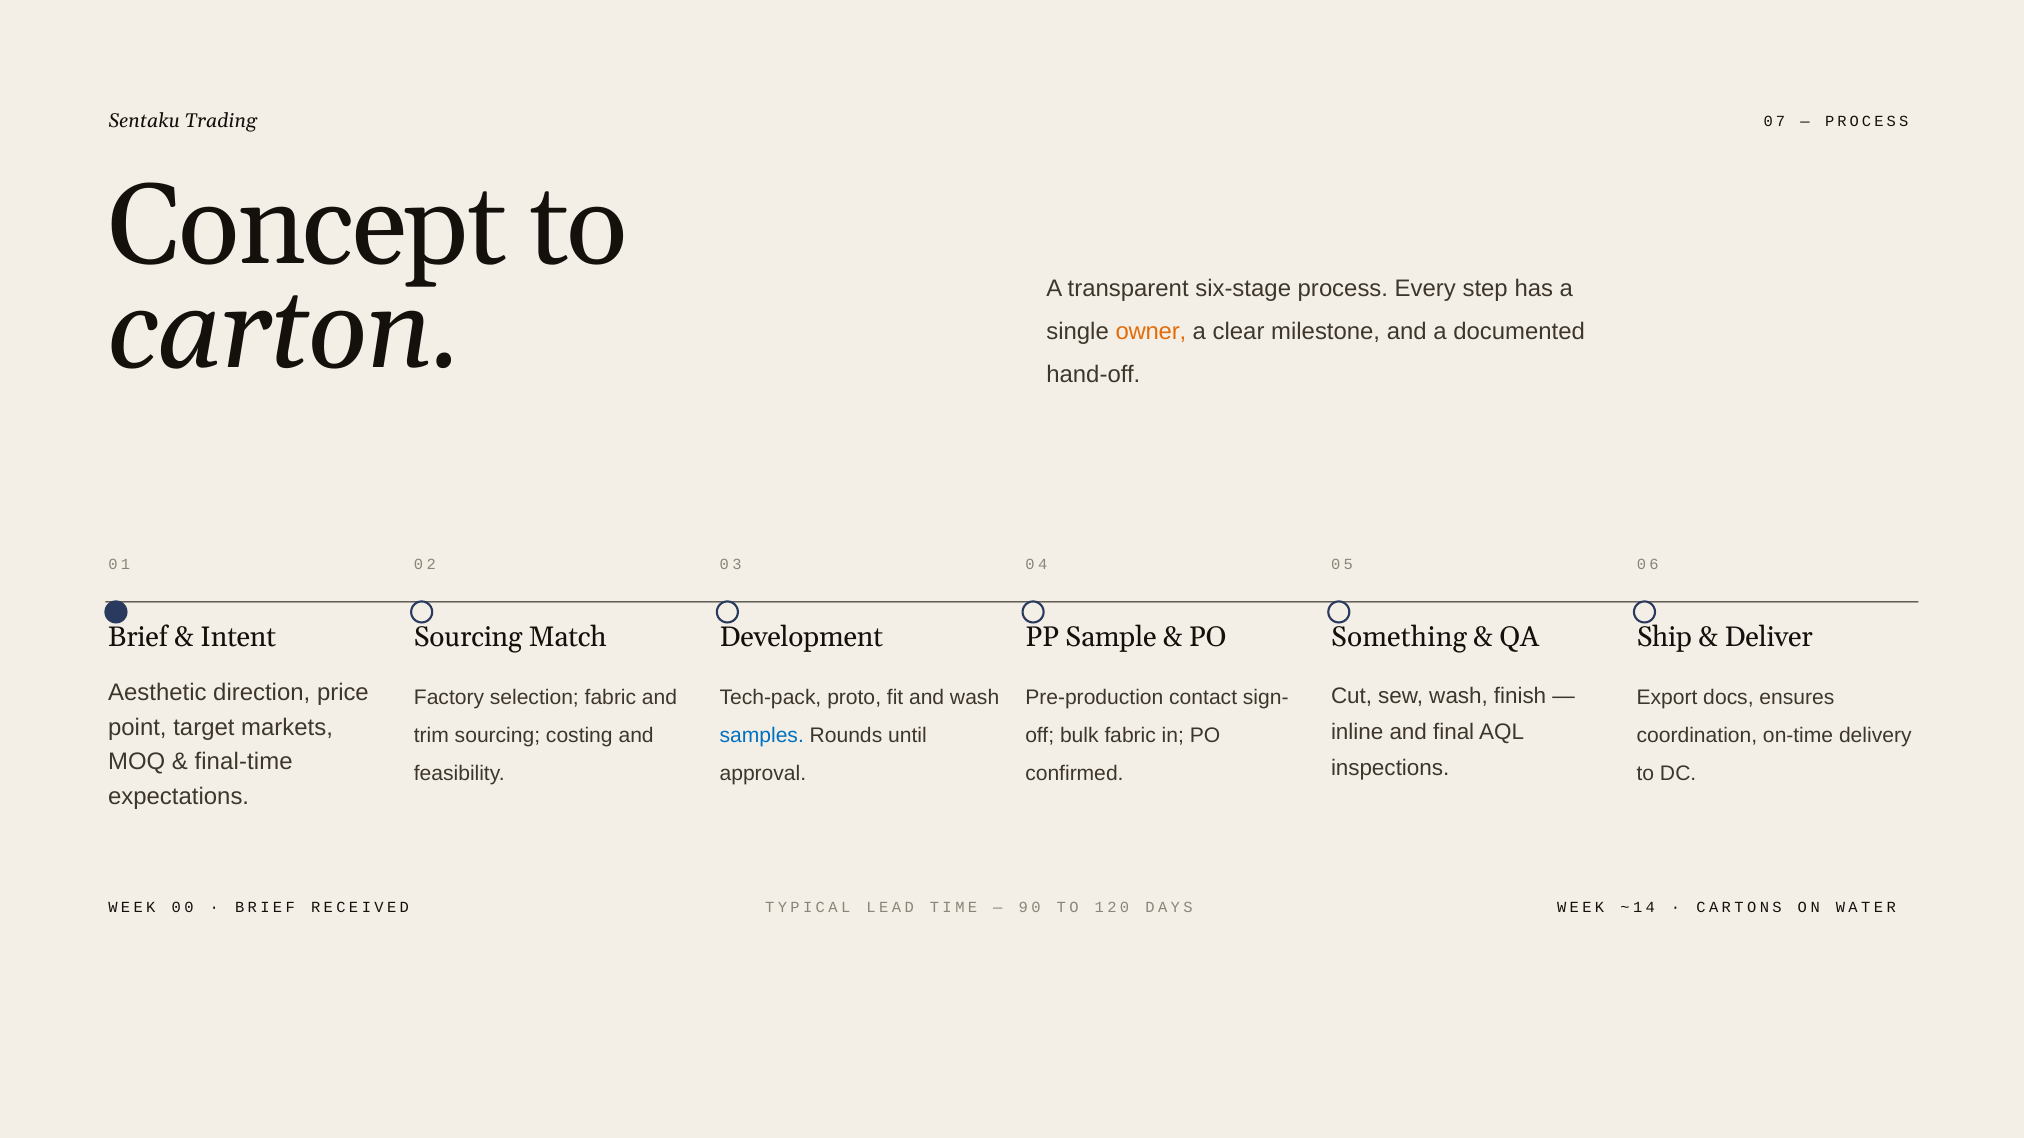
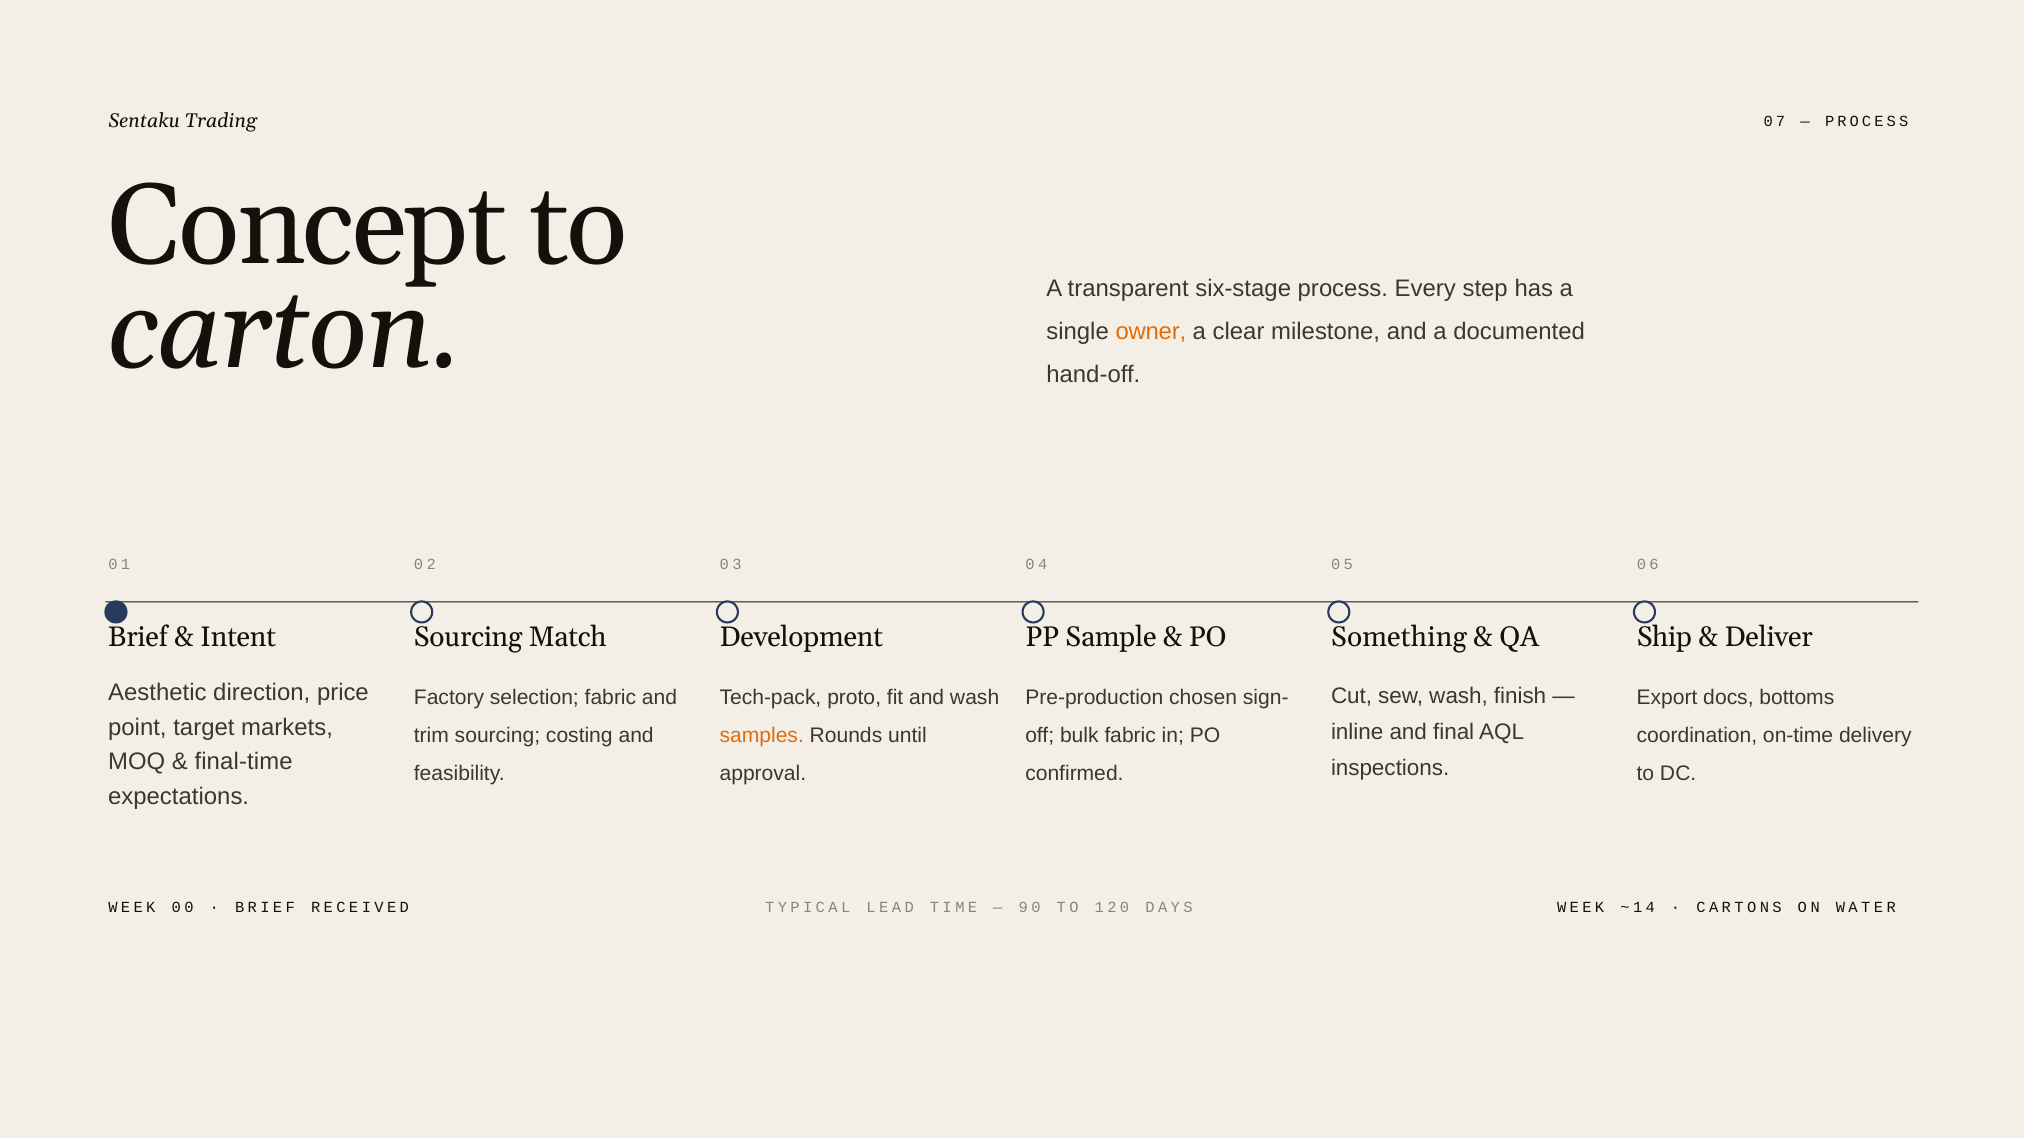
contact: contact -> chosen
ensures: ensures -> bottoms
samples colour: blue -> orange
